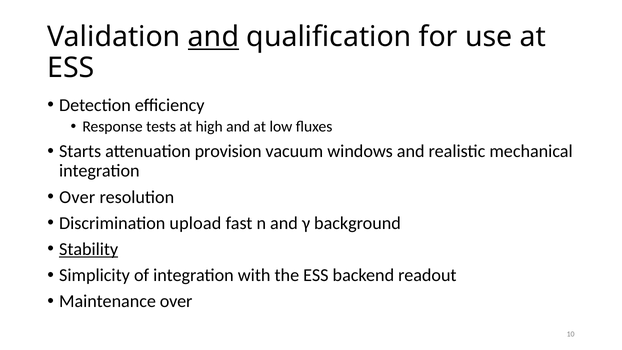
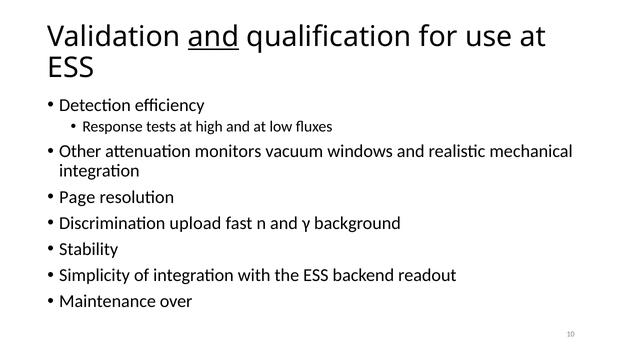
Starts: Starts -> Other
provision: provision -> monitors
Over at (77, 197): Over -> Page
Stability underline: present -> none
